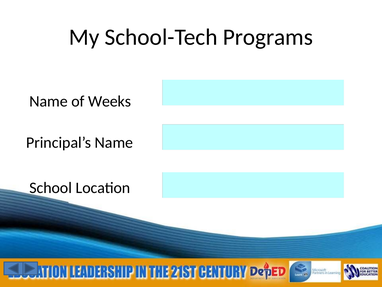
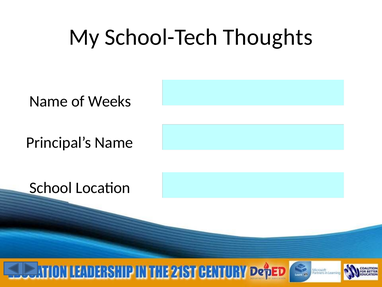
Programs: Programs -> Thoughts
